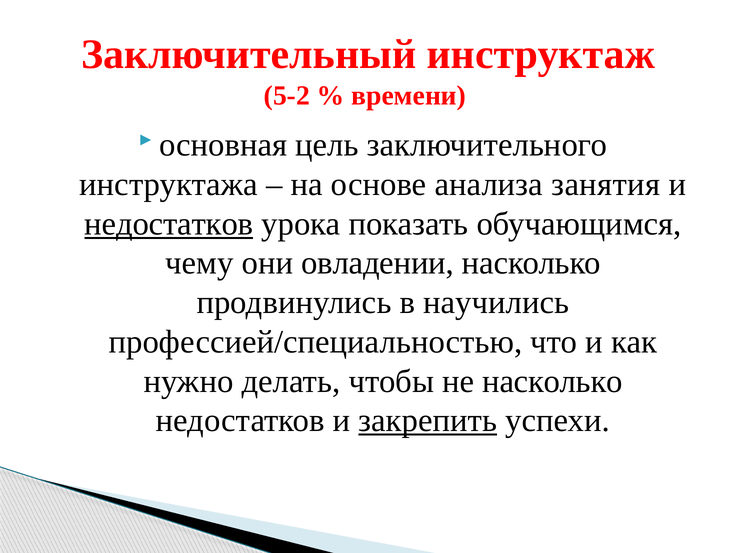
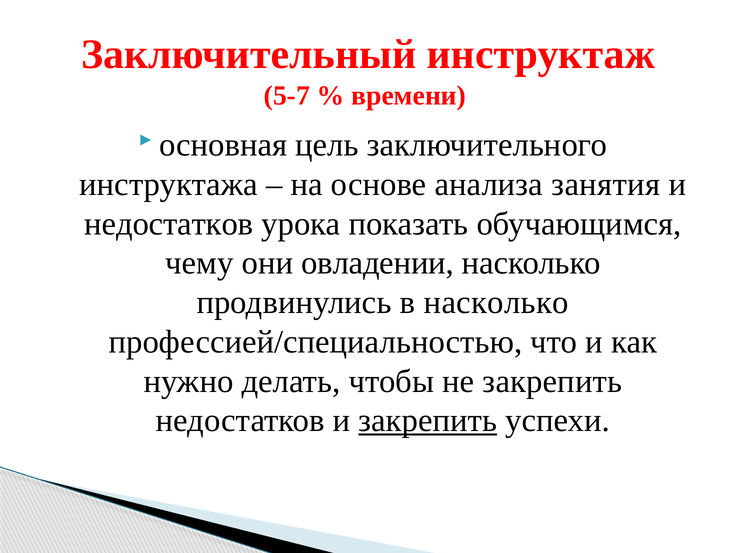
5-2: 5-2 -> 5-7
недостатков at (169, 224) underline: present -> none
в научились: научились -> насколько
не насколько: насколько -> закрепить
